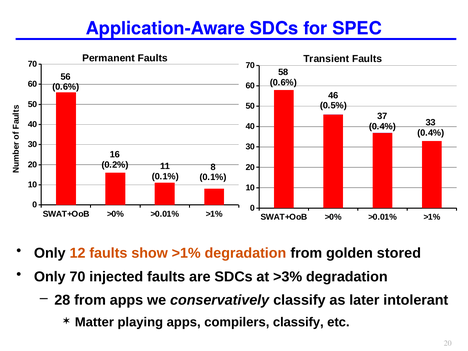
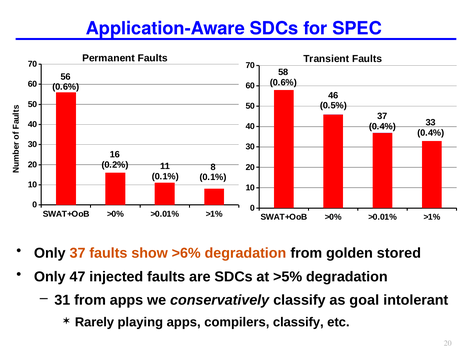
Only 12: 12 -> 37
show >1%: >1% -> >6%
Only 70: 70 -> 47
>3%: >3% -> >5%
28: 28 -> 31
later: later -> goal
Matter: Matter -> Rarely
